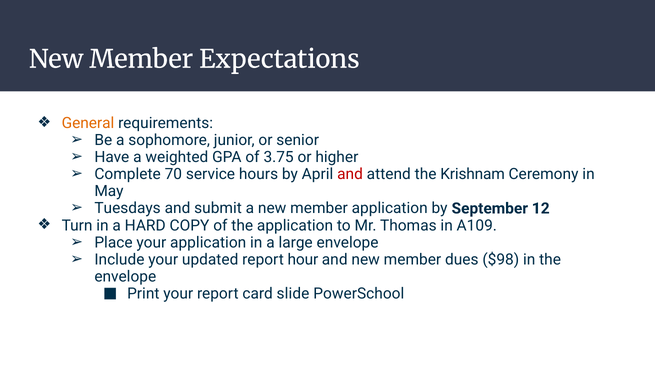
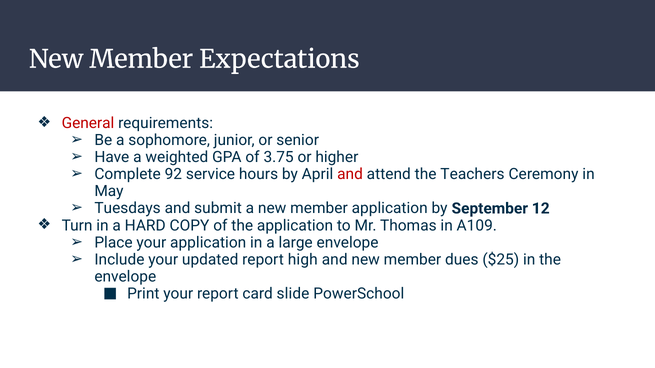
General colour: orange -> red
70: 70 -> 92
Krishnam: Krishnam -> Teachers
hour: hour -> high
$98: $98 -> $25
